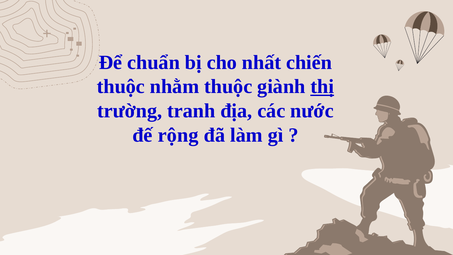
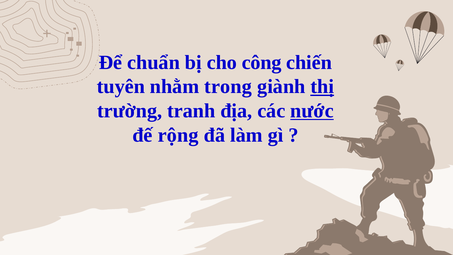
nhất: nhất -> công
thuộc at (121, 87): thuộc -> tuyên
nhằm thuộc: thuộc -> trong
nước underline: none -> present
